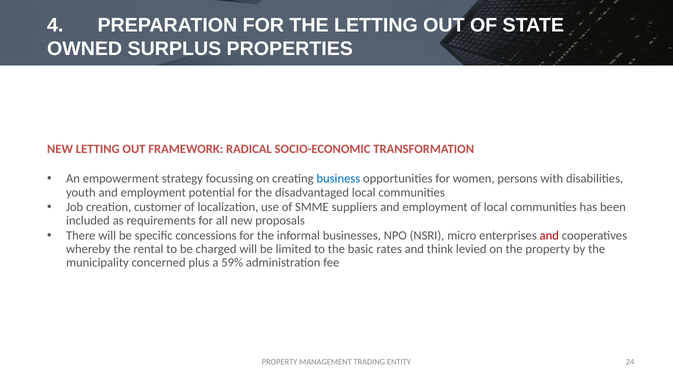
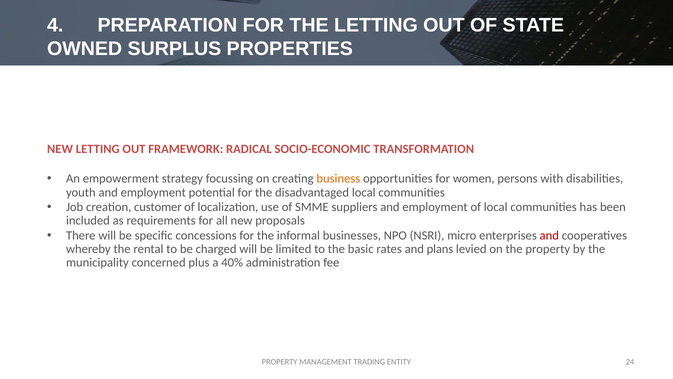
business colour: blue -> orange
think: think -> plans
59%: 59% -> 40%
